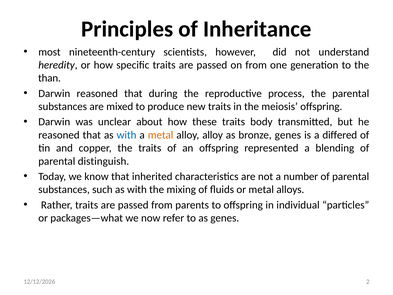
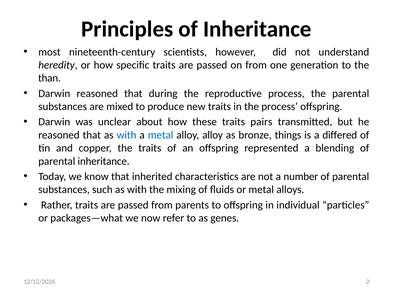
the meiosis: meiosis -> process
body: body -> pairs
metal at (161, 135) colour: orange -> blue
bronze genes: genes -> things
parental distinguish: distinguish -> inheritance
